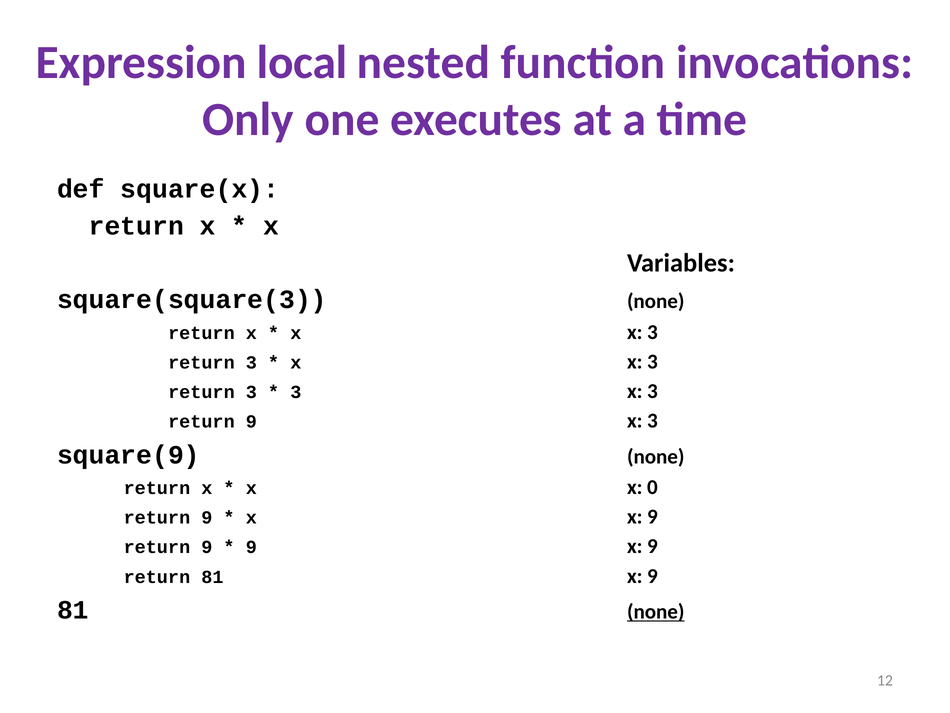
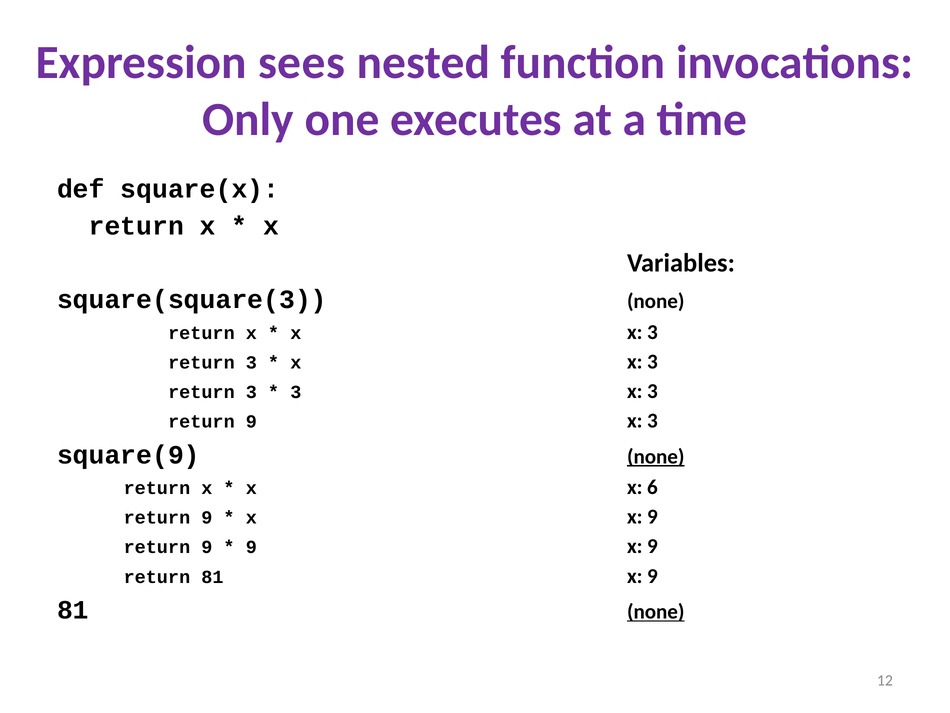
local: local -> sees
none at (656, 456) underline: none -> present
0: 0 -> 6
